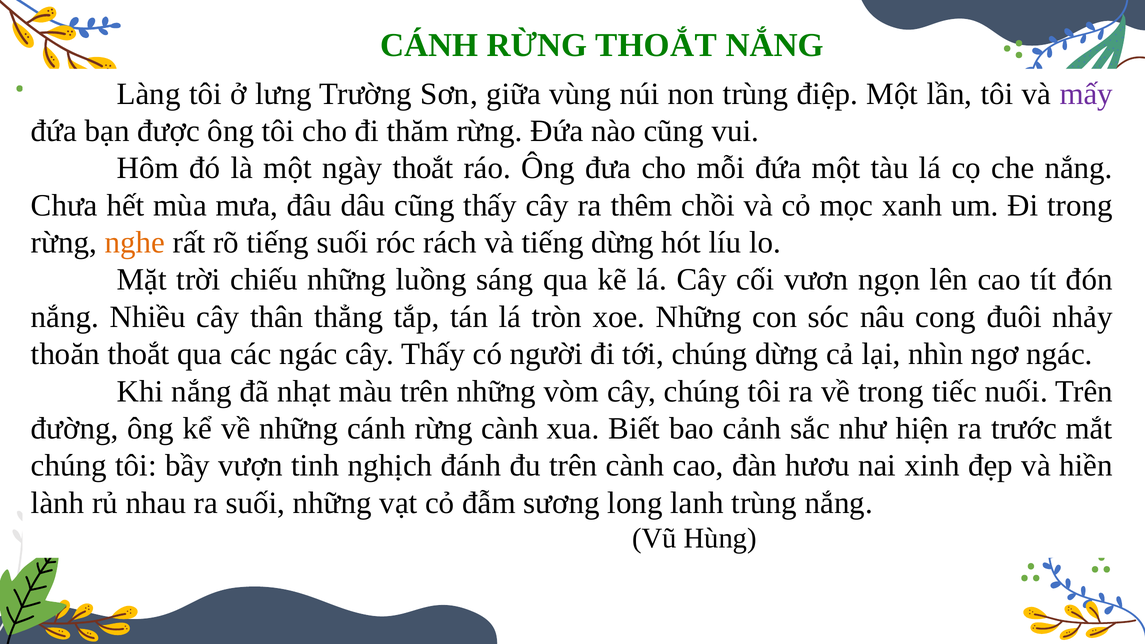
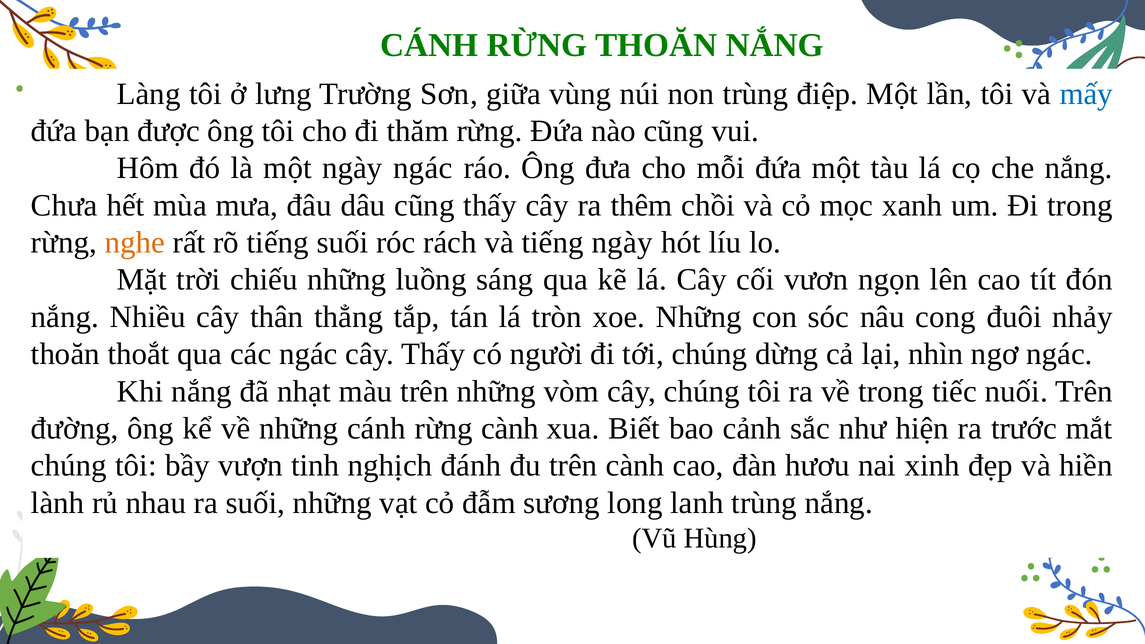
RỪNG THOẮT: THOẮT -> THOĂN
mấy colour: purple -> blue
ngày thoắt: thoắt -> ngác
tiếng dừng: dừng -> ngày
